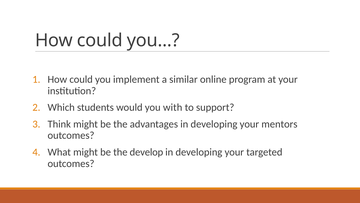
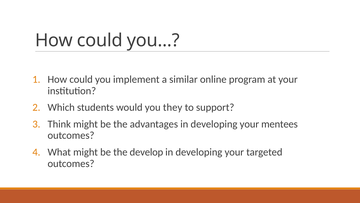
with: with -> they
mentors: mentors -> mentees
